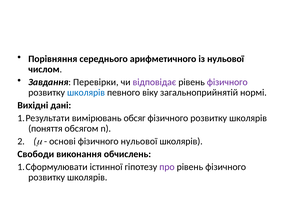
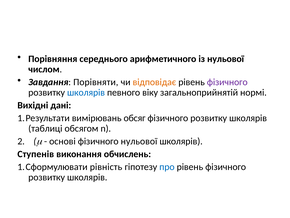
Перевірки: Перевірки -> Порівняти
відповідає colour: purple -> orange
поняття: поняття -> таблиці
Свободи: Свободи -> Ступенів
істинної: істинної -> рівність
про colour: purple -> blue
